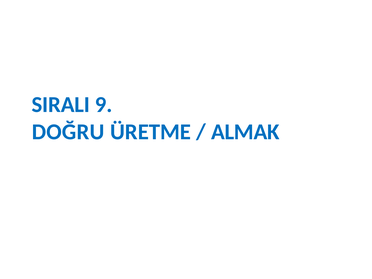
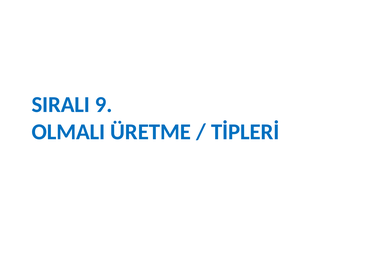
DOĞRU: DOĞRU -> OLMALI
ALMAK: ALMAK -> TİPLERİ
